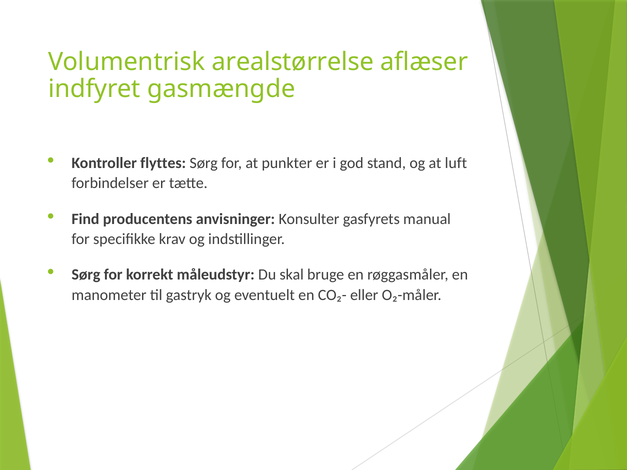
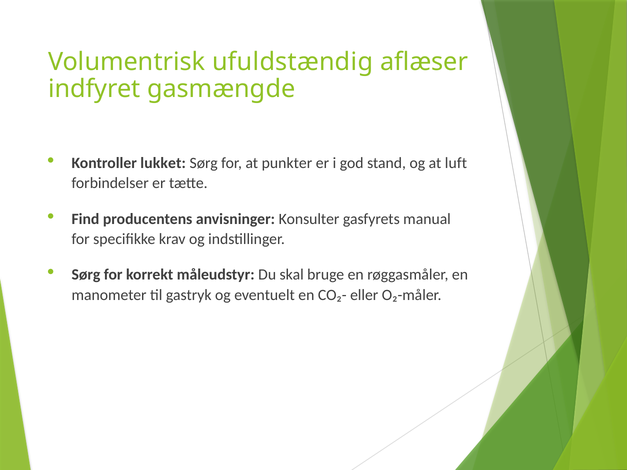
arealstørrelse: arealstørrelse -> ufuldstændig
flyttes: flyttes -> lukket
